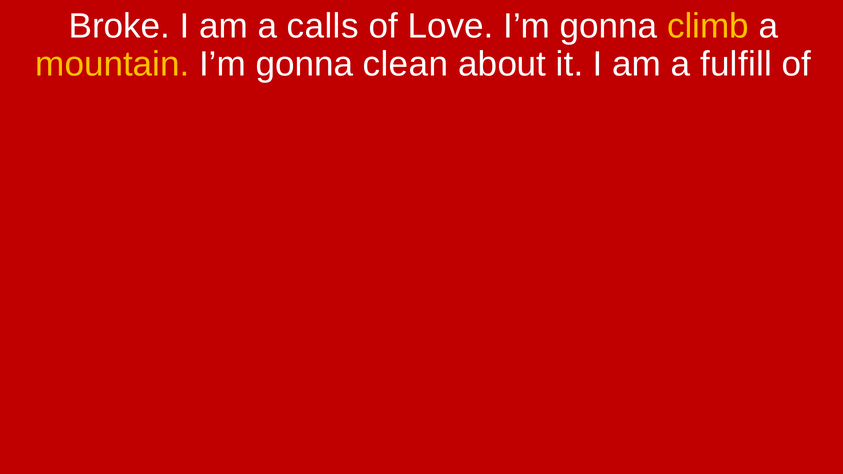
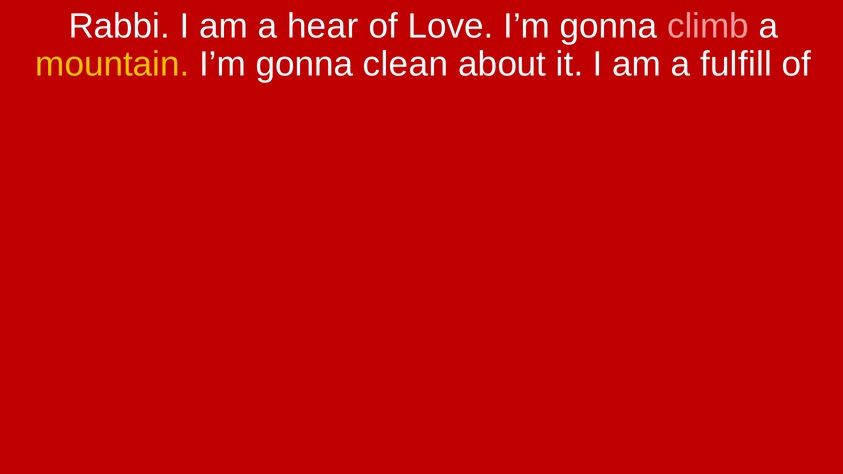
Broke: Broke -> Rabbi
calls: calls -> hear
climb colour: yellow -> pink
